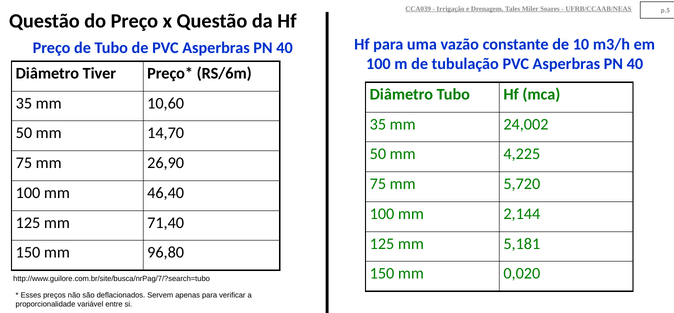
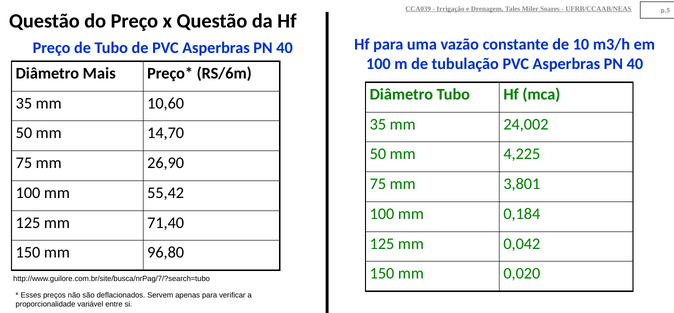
Tiver: Tiver -> Mais
5,720: 5,720 -> 3,801
46,40: 46,40 -> 55,42
2,144: 2,144 -> 0,184
5,181: 5,181 -> 0,042
